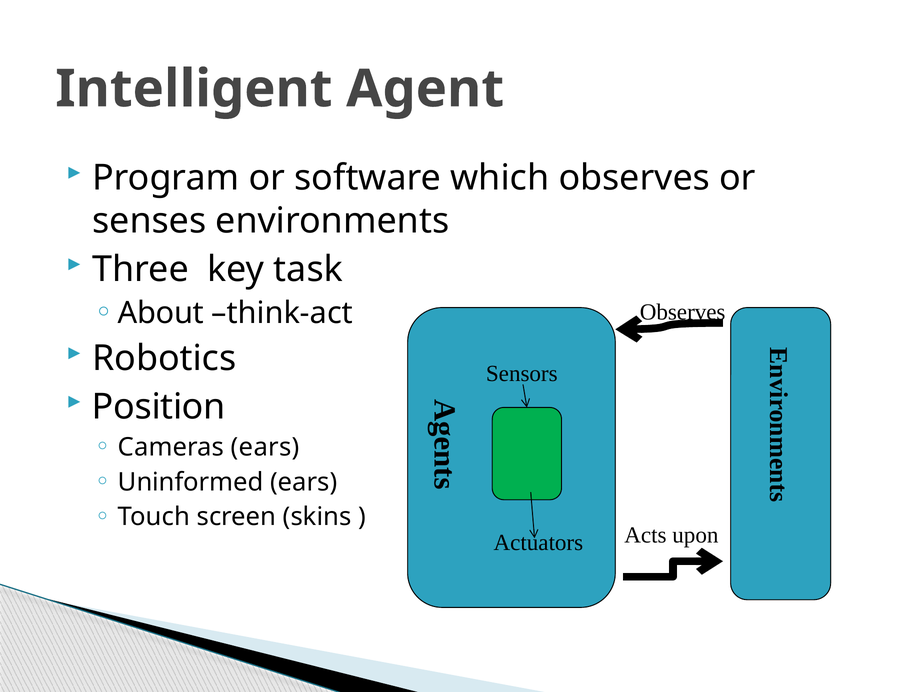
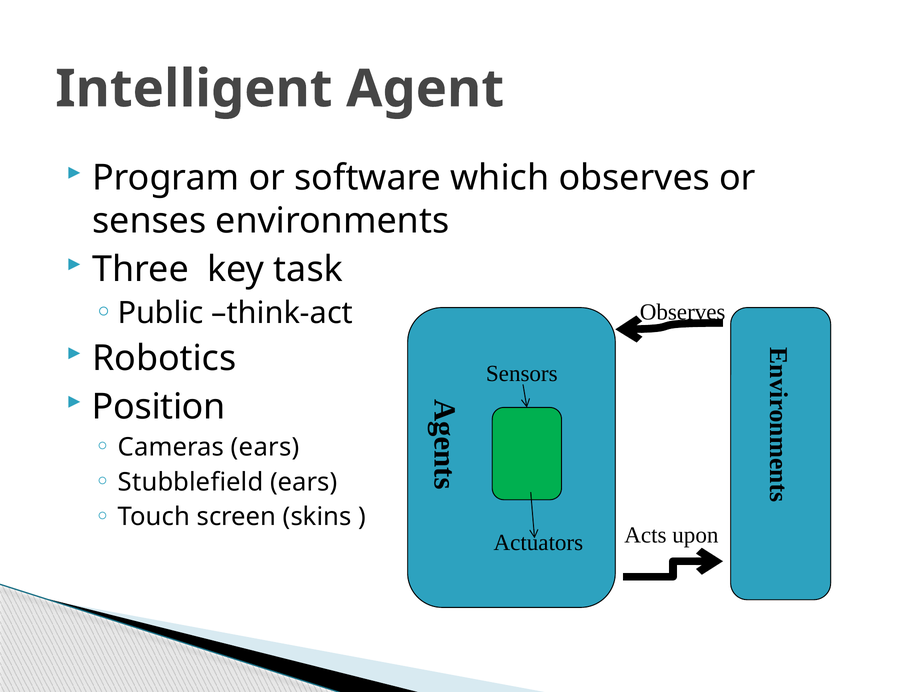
About: About -> Public
Uninformed: Uninformed -> Stubblefield
